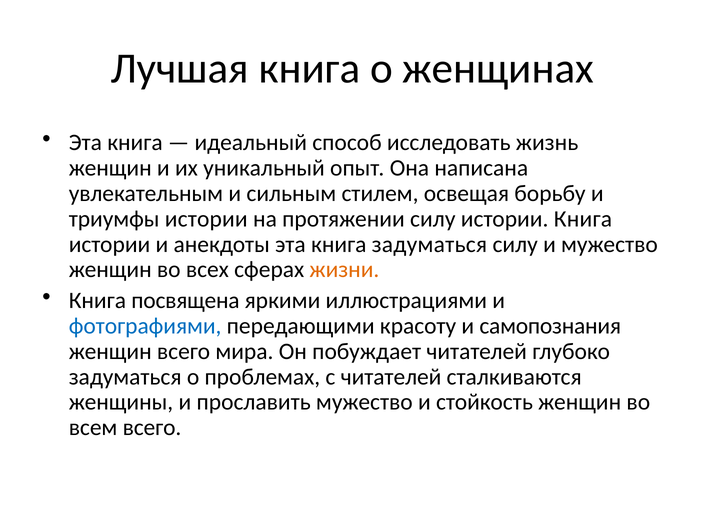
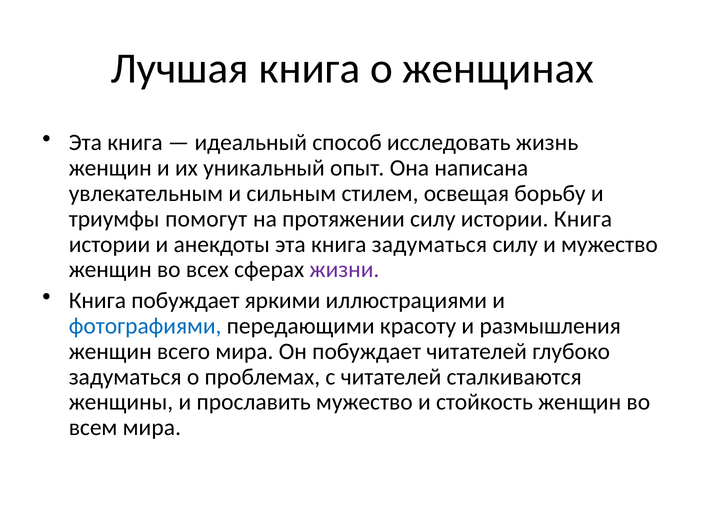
триумфы истории: истории -> помогут
жизни colour: orange -> purple
Книга посвящена: посвящена -> побуждает
самопознания: самопознания -> размышления
всем всего: всего -> мира
